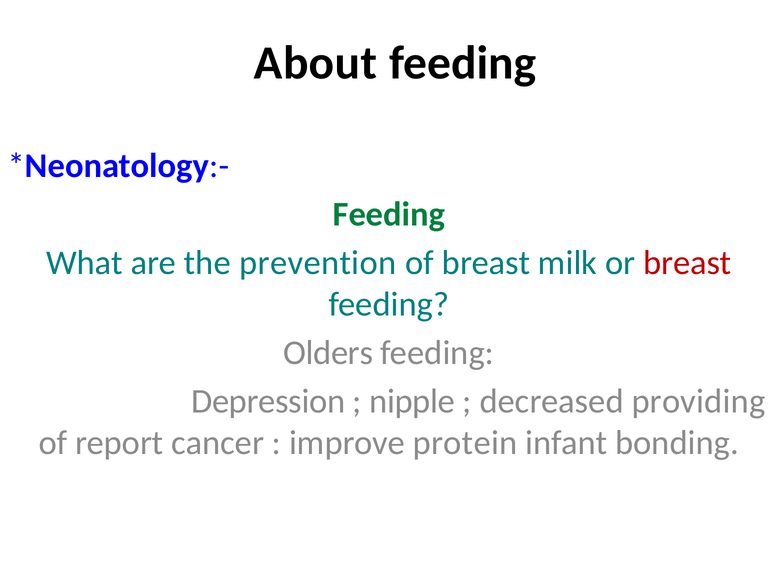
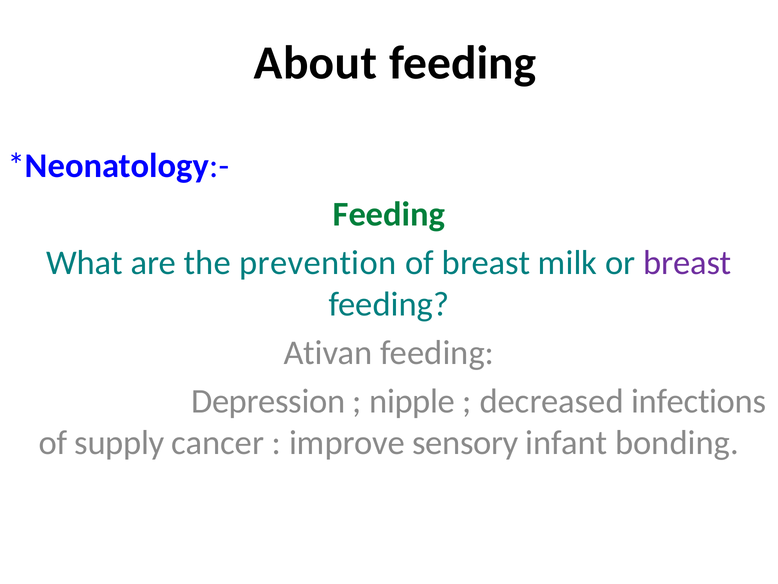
breast at (687, 262) colour: red -> purple
Olders: Olders -> Ativan
providing: providing -> infections
report: report -> supply
protein: protein -> sensory
